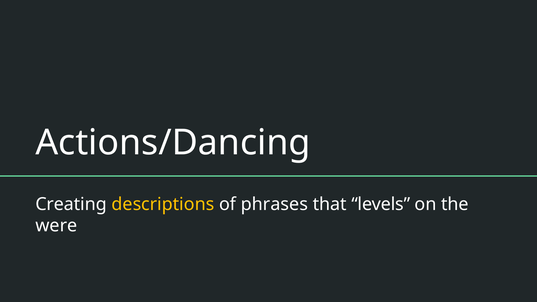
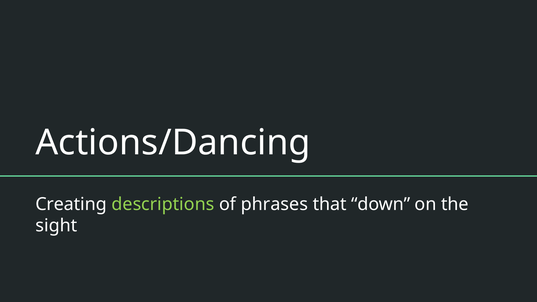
descriptions colour: yellow -> light green
levels: levels -> down
were: were -> sight
